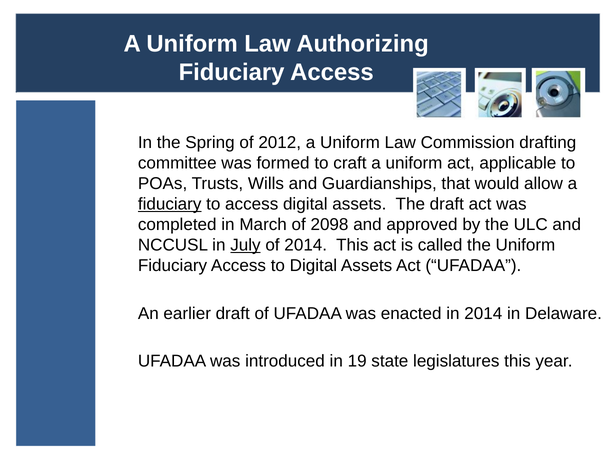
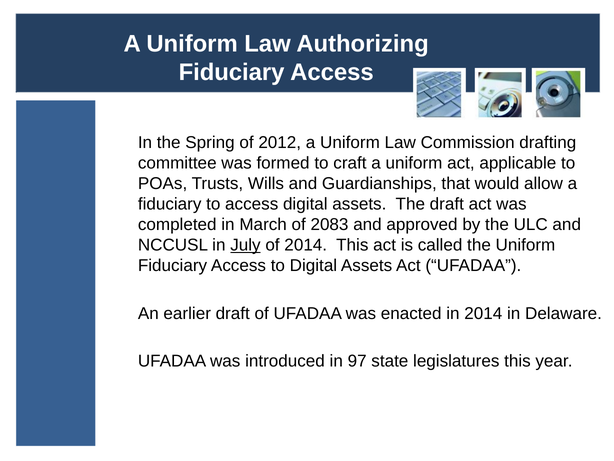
fiduciary at (170, 204) underline: present -> none
2098: 2098 -> 2083
19: 19 -> 97
